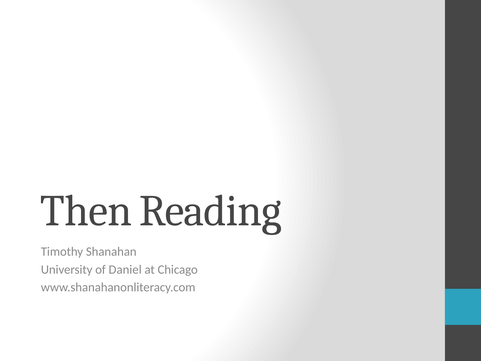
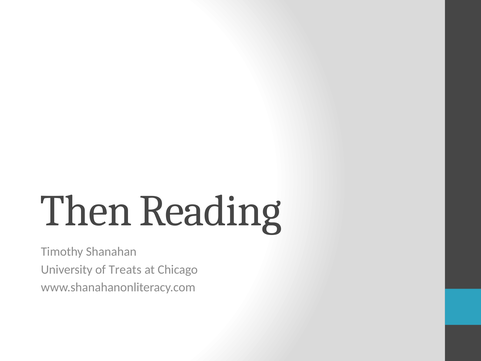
Daniel: Daniel -> Treats
